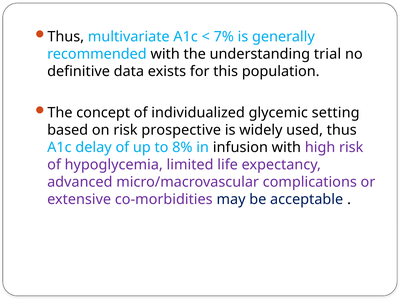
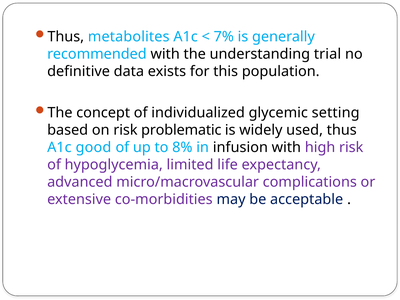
multivariate: multivariate -> metabolites
prospective: prospective -> problematic
delay: delay -> good
